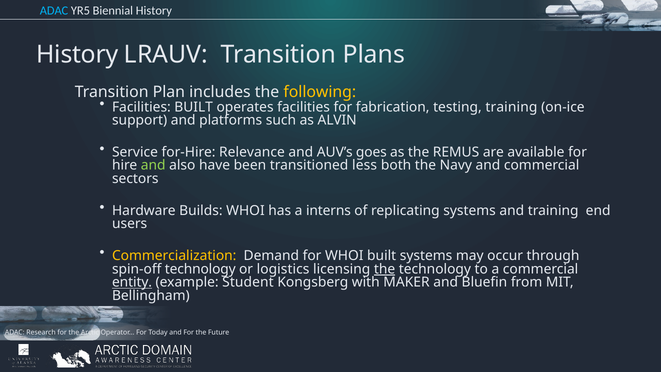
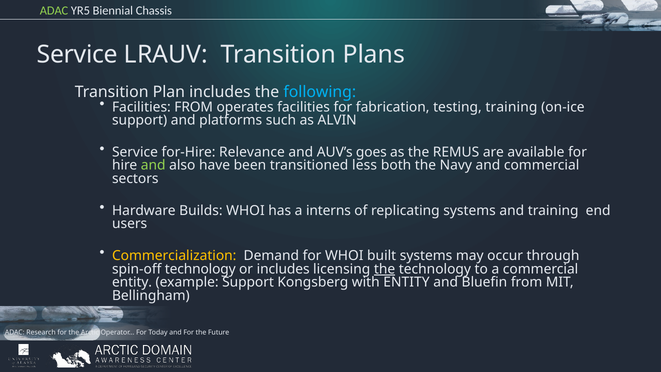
ADAC at (54, 11) colour: light blue -> light green
Biennial History: History -> Chassis
History at (77, 54): History -> Service
following colour: yellow -> light blue
Facilities BUILT: BUILT -> FROM
or logistics: logistics -> includes
entity at (132, 282) underline: present -> none
example Student: Student -> Support
with MAKER: MAKER -> ENTITY
